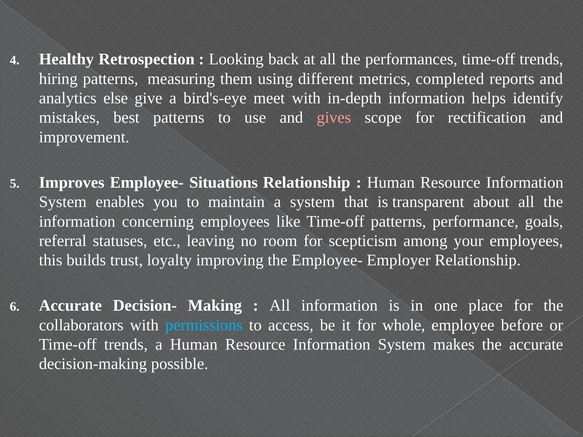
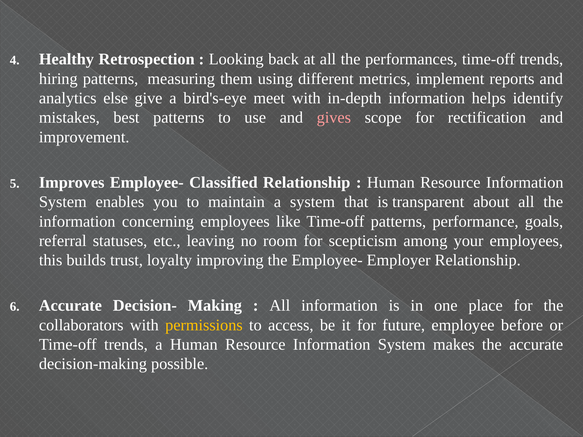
completed: completed -> implement
Situations: Situations -> Classified
permissions colour: light blue -> yellow
whole: whole -> future
